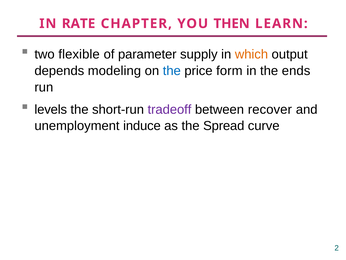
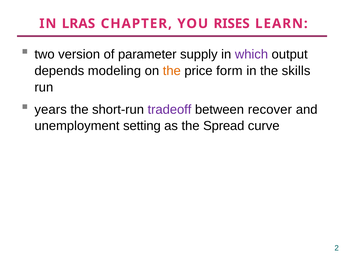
RATE: RATE -> LRAS
THEN: THEN -> RISES
flexible: flexible -> version
which colour: orange -> purple
the at (172, 71) colour: blue -> orange
ends: ends -> skills
levels: levels -> years
induce: induce -> setting
